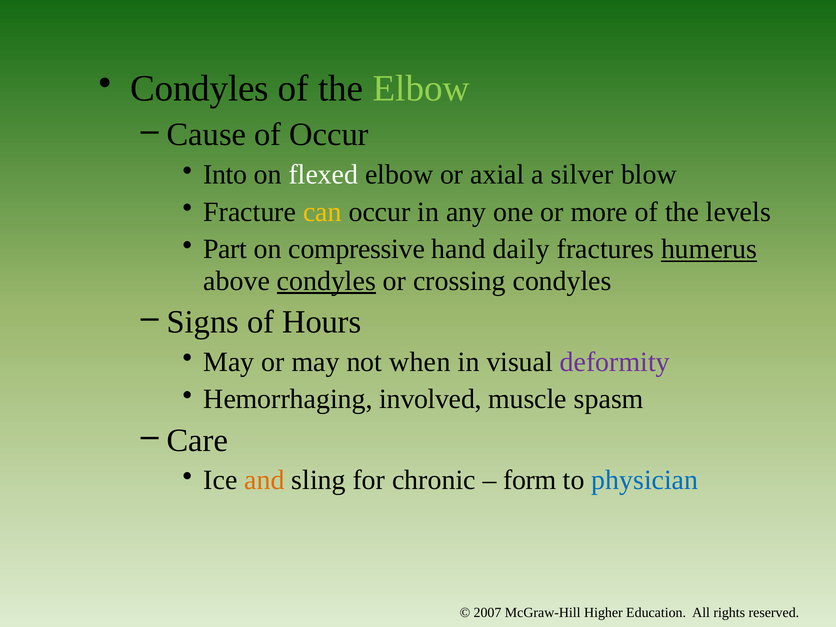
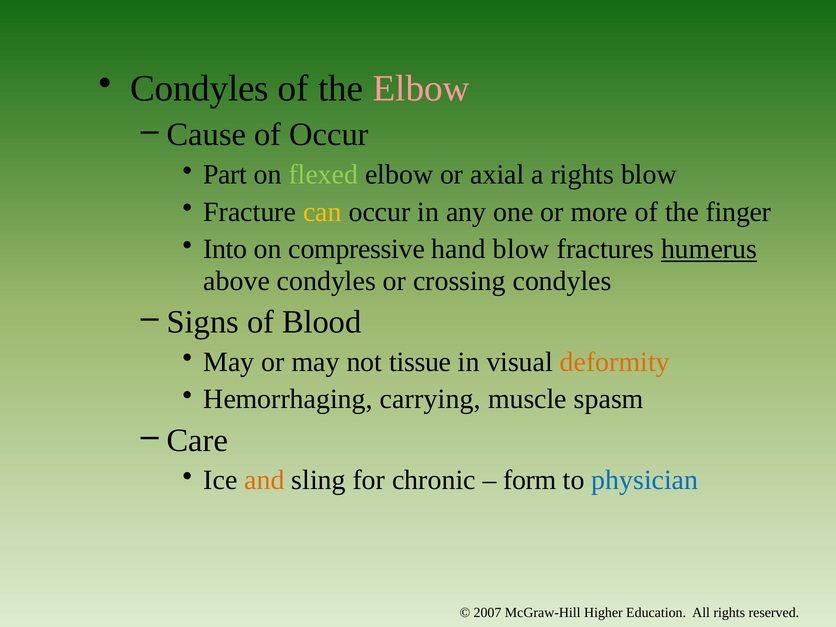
Elbow at (421, 89) colour: light green -> pink
Into: Into -> Part
flexed colour: white -> light green
a silver: silver -> rights
levels: levels -> finger
Part: Part -> Into
hand daily: daily -> blow
condyles at (326, 281) underline: present -> none
Hours: Hours -> Blood
when: when -> tissue
deformity colour: purple -> orange
involved: involved -> carrying
